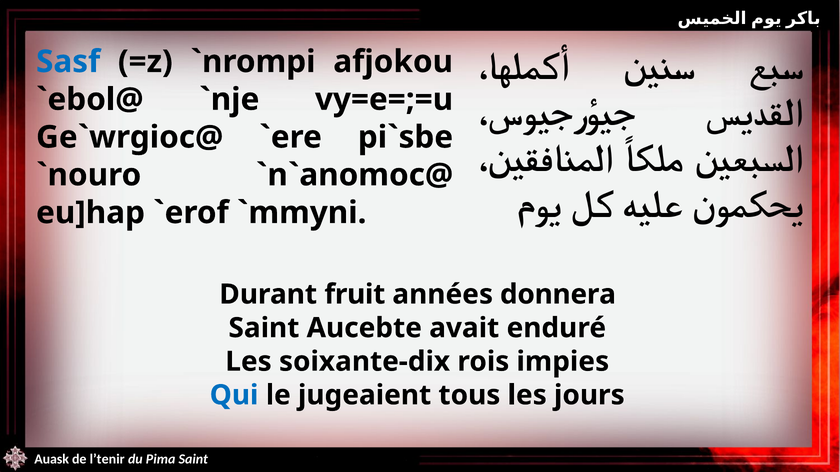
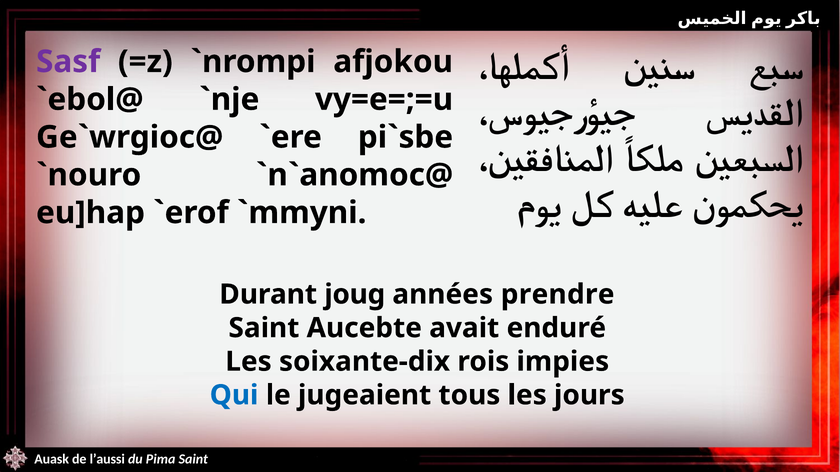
Sasf colour: blue -> purple
fruit: fruit -> joug
donnera: donnera -> prendre
l’tenir: l’tenir -> l’aussi
